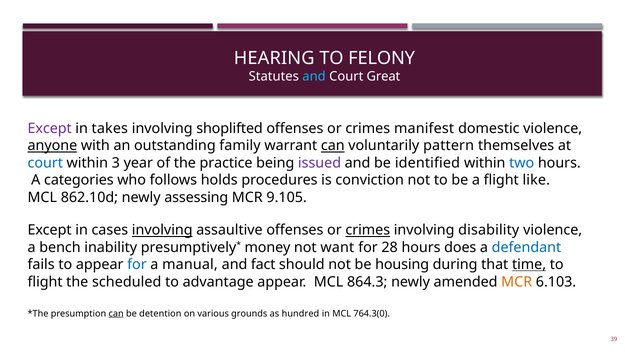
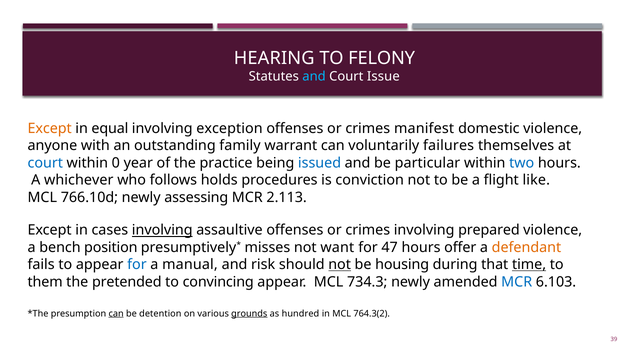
Great: Great -> Issue
Except at (50, 128) colour: purple -> orange
takes: takes -> equal
shoplifted: shoplifted -> exception
anyone underline: present -> none
can at (333, 146) underline: present -> none
pattern: pattern -> failures
3: 3 -> 0
issued colour: purple -> blue
identified: identified -> particular
categories: categories -> whichever
862.10d: 862.10d -> 766.10d
9.105: 9.105 -> 2.113
crimes at (368, 230) underline: present -> none
disability: disability -> prepared
inability: inability -> position
money: money -> misses
28: 28 -> 47
does: does -> offer
defendant colour: blue -> orange
fact: fact -> risk
not at (340, 264) underline: none -> present
flight at (45, 281): flight -> them
scheduled: scheduled -> pretended
advantage: advantage -> convincing
864.3: 864.3 -> 734.3
MCR at (517, 281) colour: orange -> blue
grounds underline: none -> present
764.3(0: 764.3(0 -> 764.3(2
